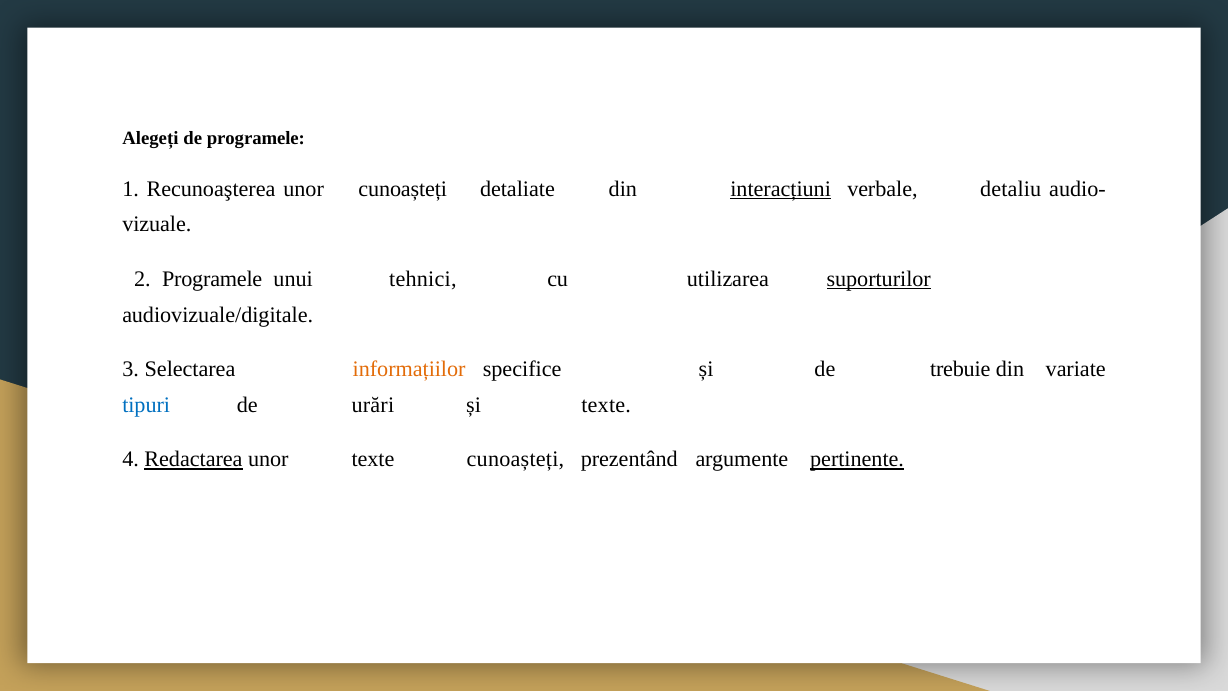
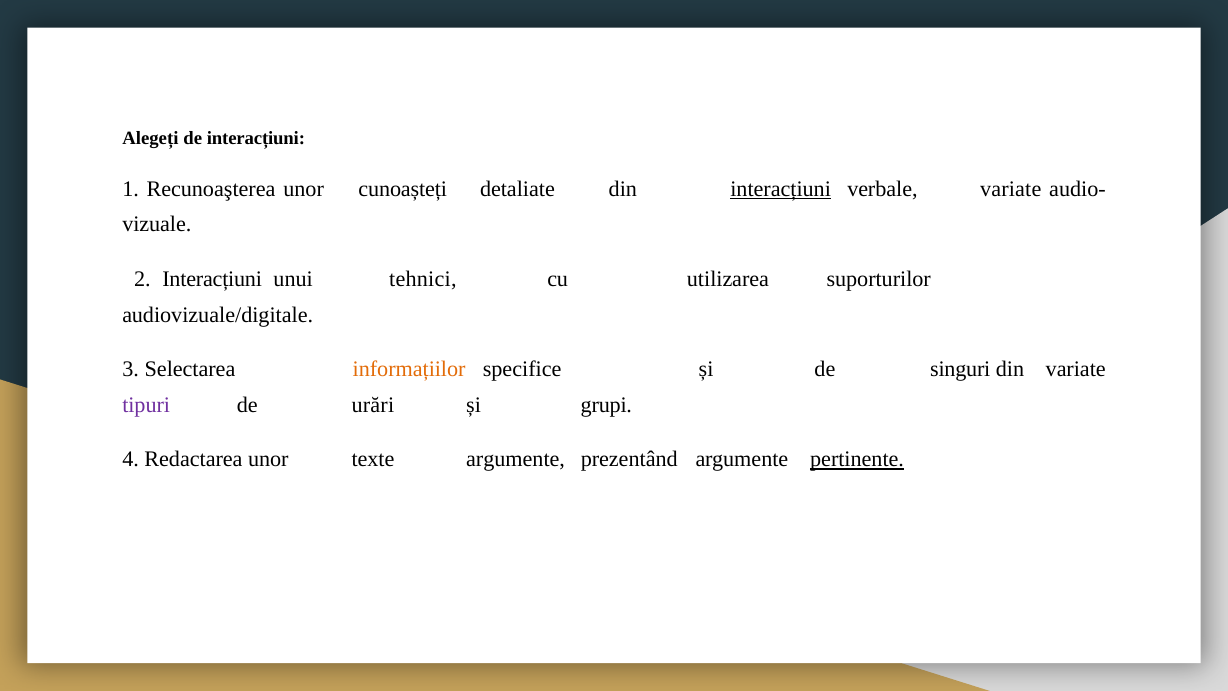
de programele: programele -> interacțiuni
verbale detaliu: detaliu -> variate
2 Programele: Programele -> Interacțiuni
suporturilor underline: present -> none
trebuie: trebuie -> singuri
tipuri colour: blue -> purple
și texte: texte -> grupi
Redactarea underline: present -> none
texte cunoașteți: cunoașteți -> argumente
